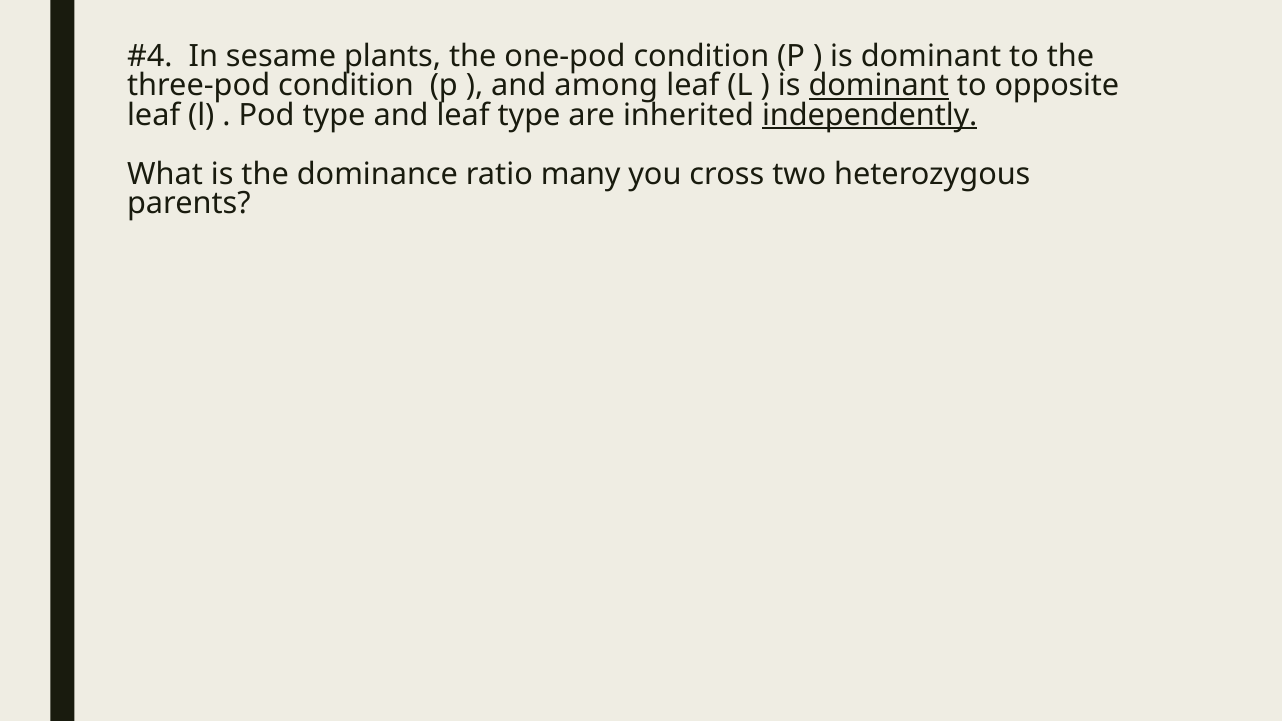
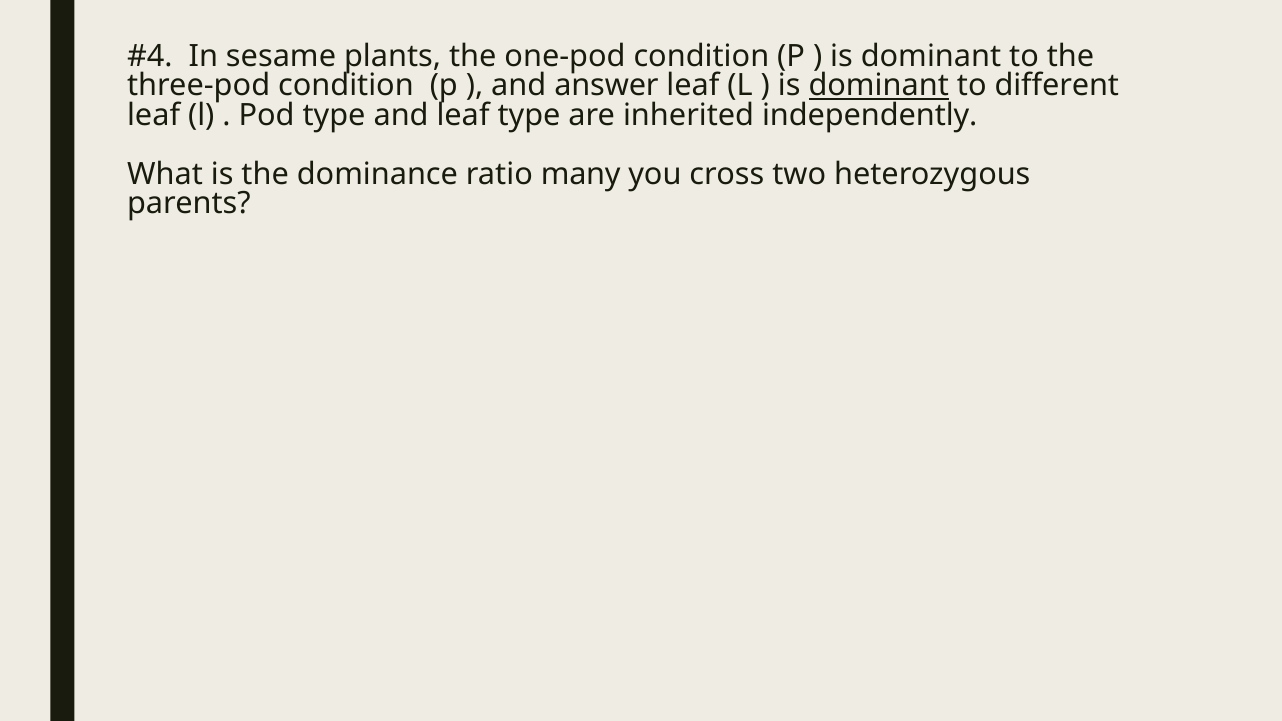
among: among -> answer
opposite: opposite -> different
independently underline: present -> none
